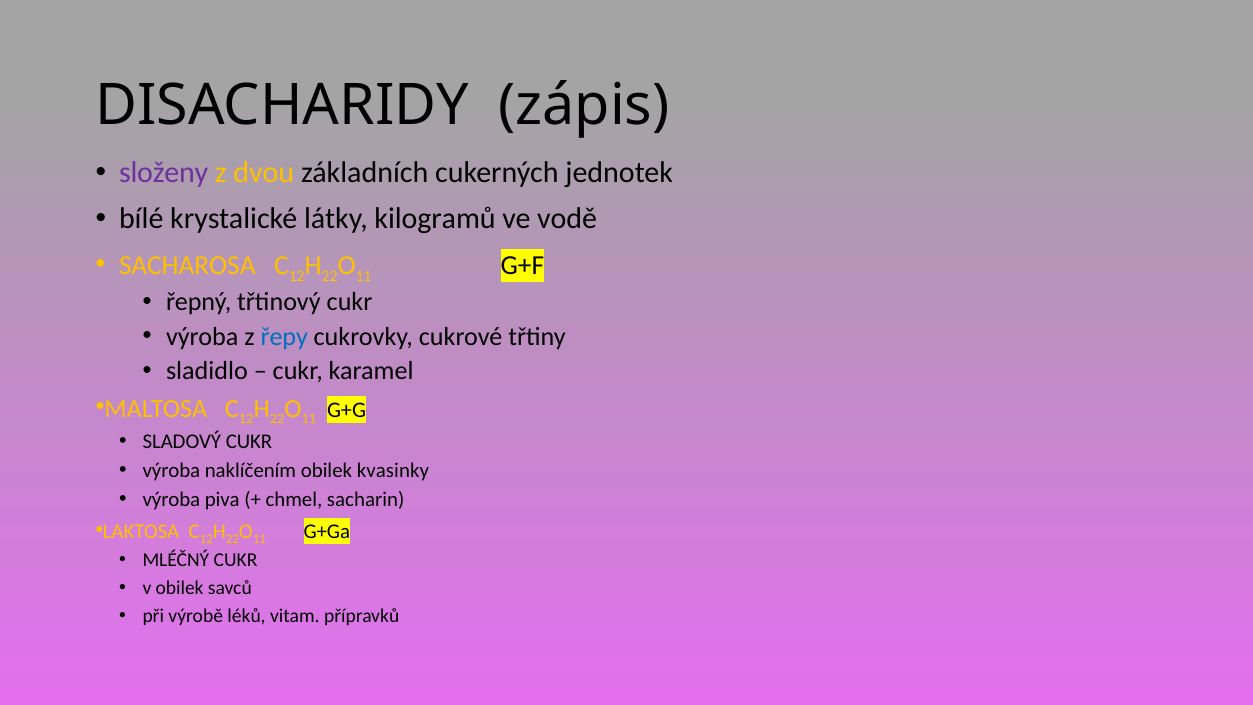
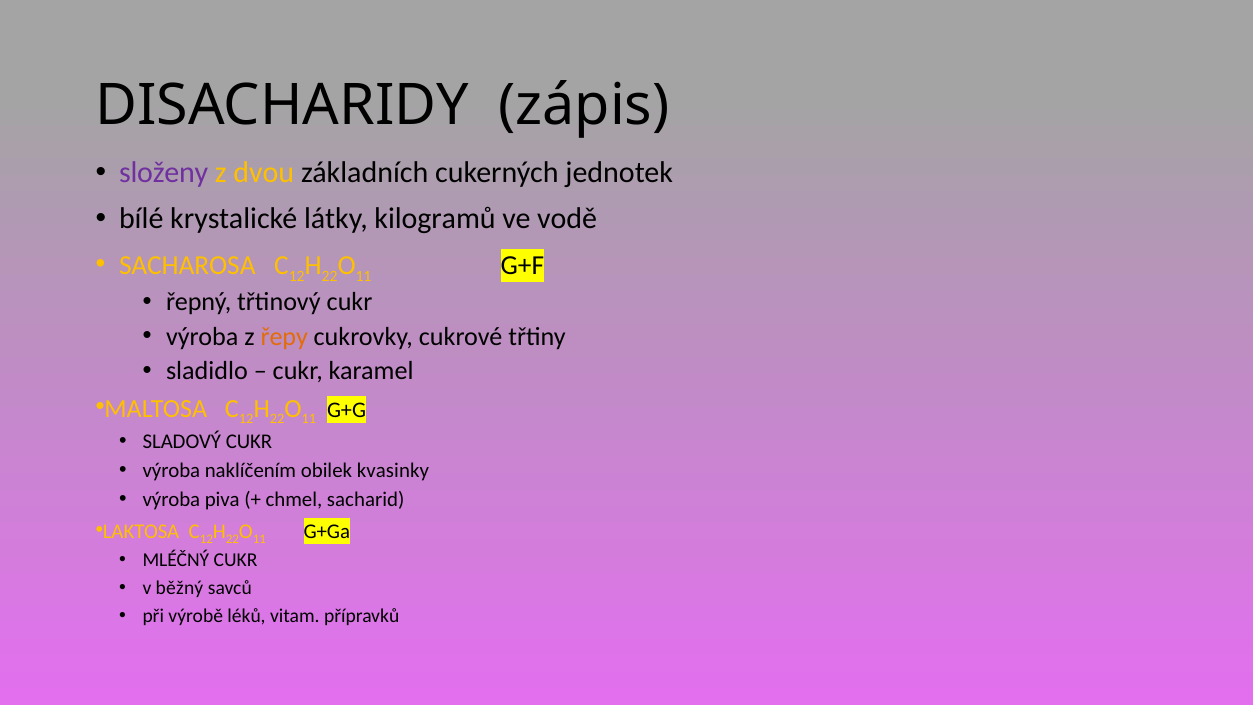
řepy colour: blue -> orange
sacharin: sacharin -> sacharid
v obilek: obilek -> běžný
